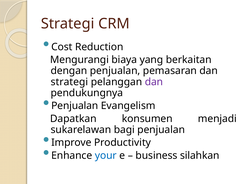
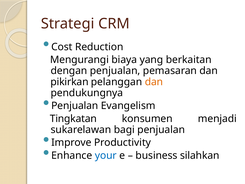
strategi at (69, 82): strategi -> pikirkan
dan at (154, 82) colour: purple -> orange
Dapatkan: Dapatkan -> Tingkatan
